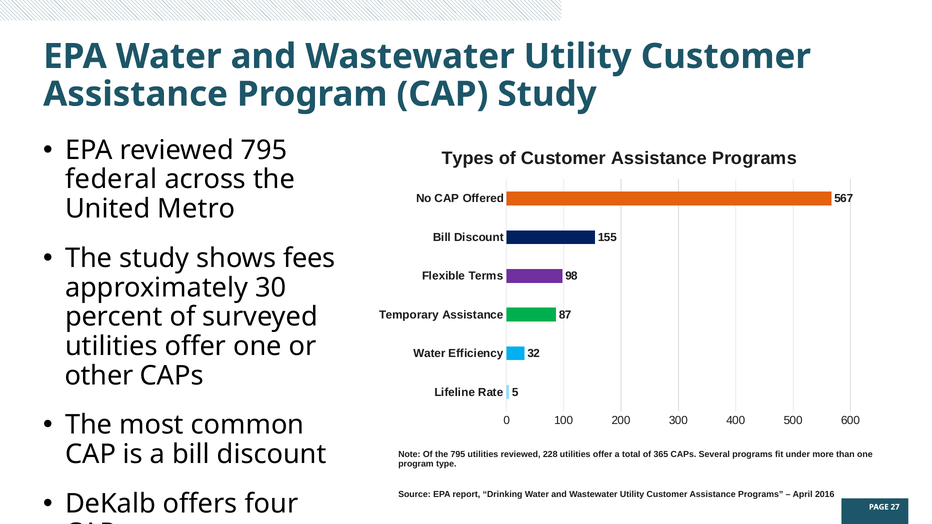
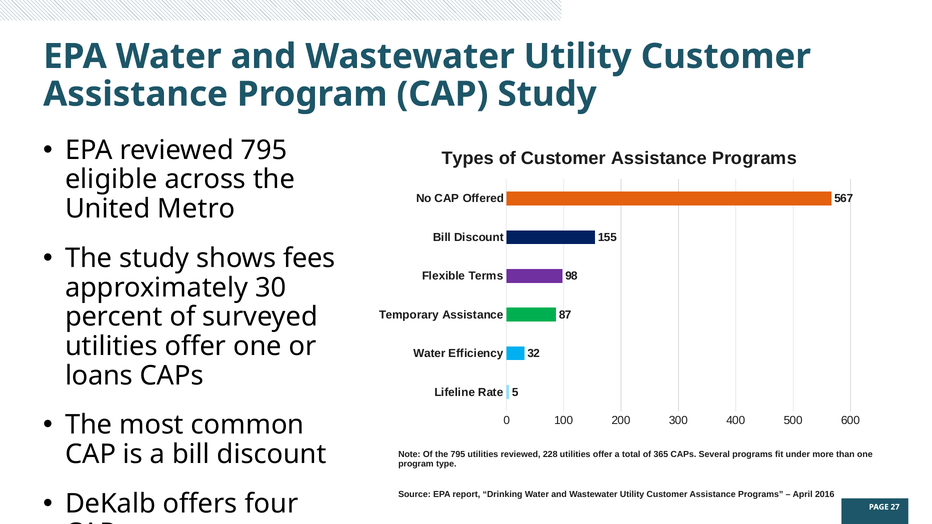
federal: federal -> eligible
other: other -> loans
